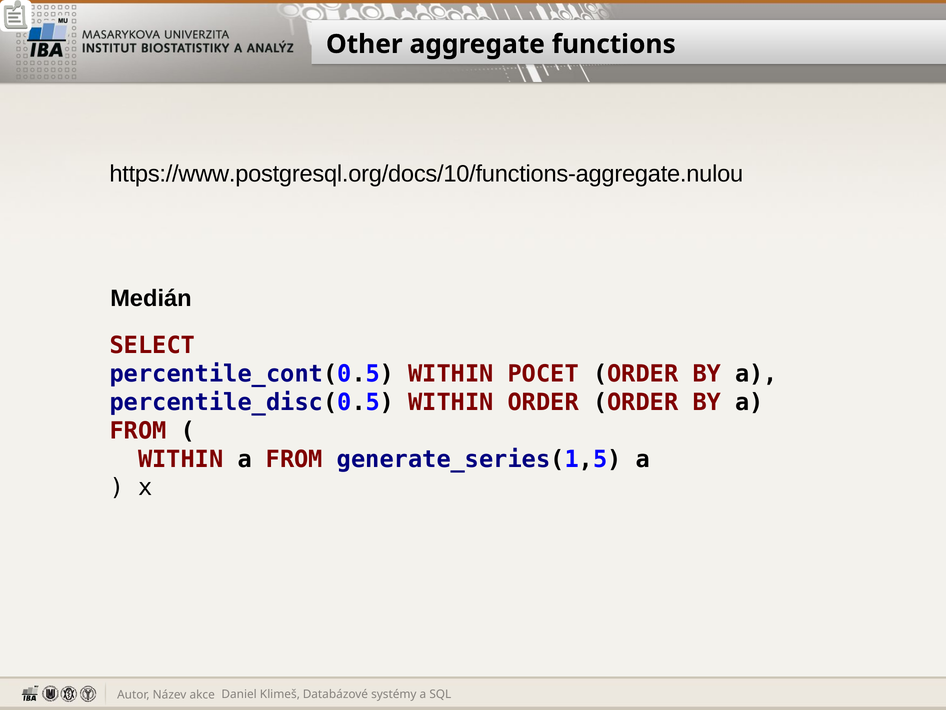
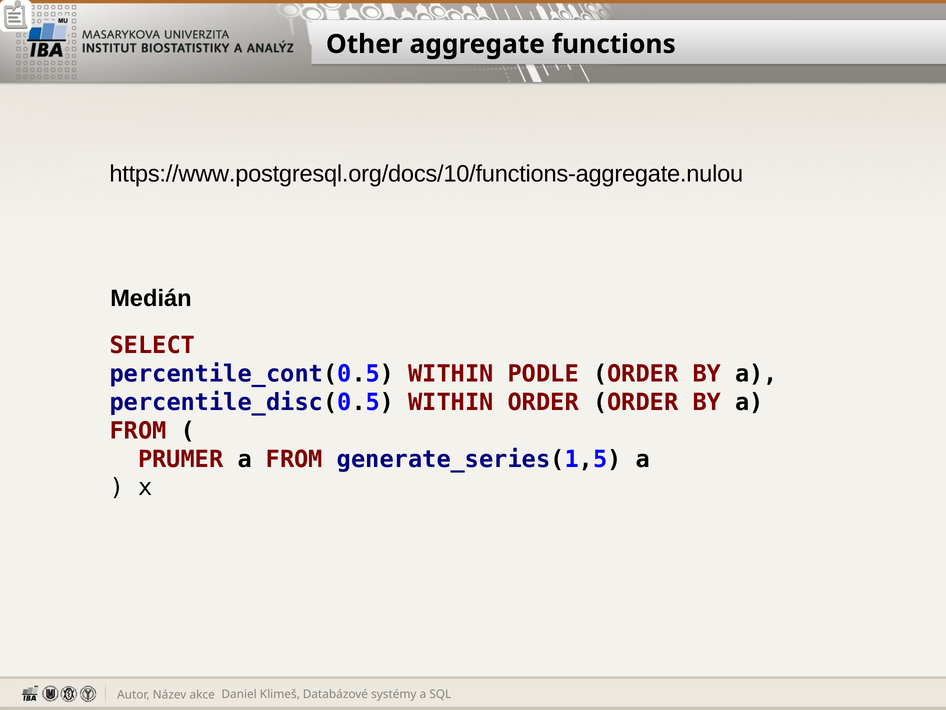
POCET: POCET -> PODLE
WITHIN at (181, 459): WITHIN -> PRUMER
